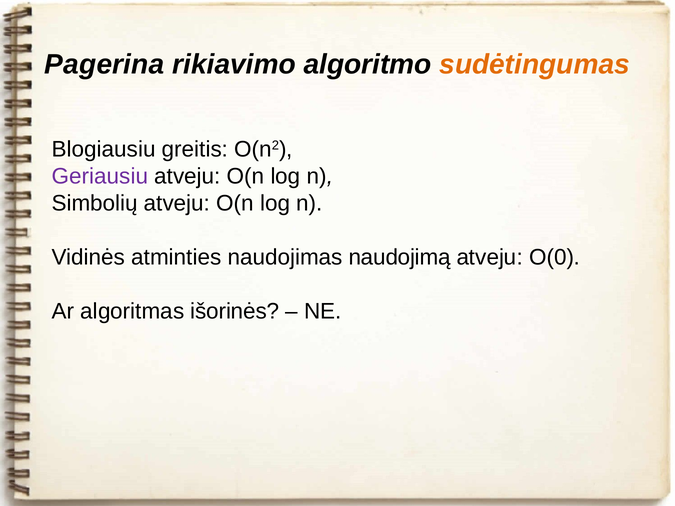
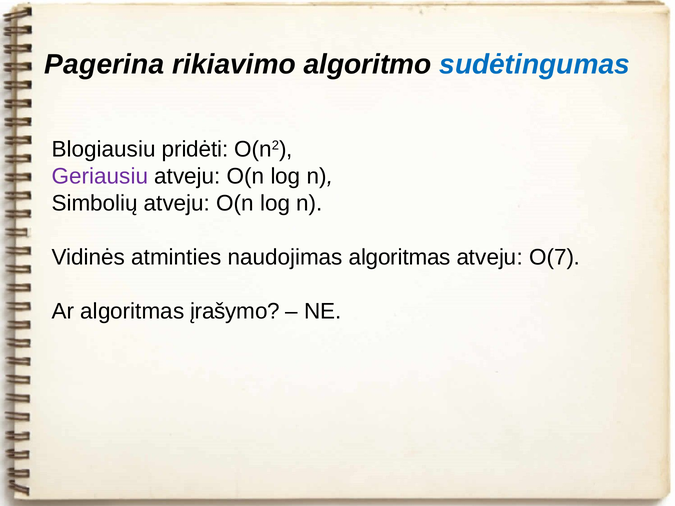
sudėtingumas colour: orange -> blue
greitis: greitis -> pridėti
naudojimas naudojimą: naudojimą -> algoritmas
O(0: O(0 -> O(7
išorinės: išorinės -> įrašymo
